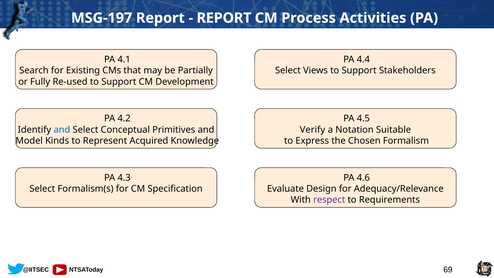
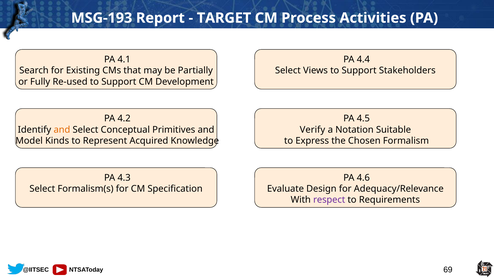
MSG-197: MSG-197 -> MSG-193
REPORT at (224, 18): REPORT -> TARGET
and at (62, 130) colour: blue -> orange
